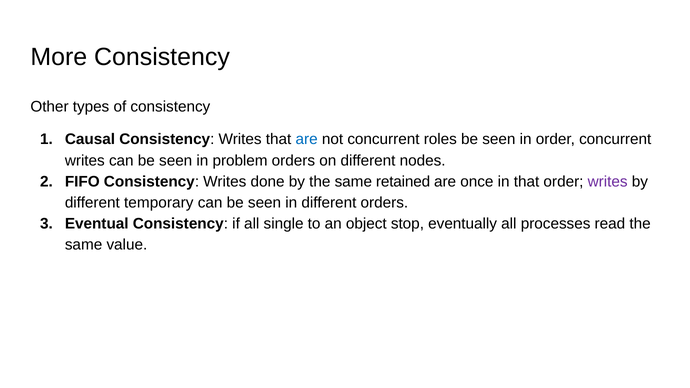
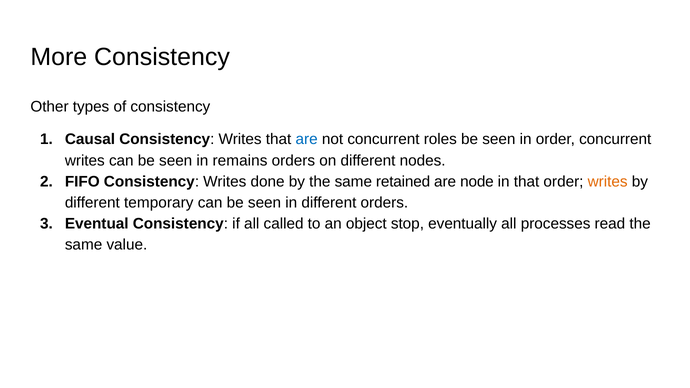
problem: problem -> remains
once: once -> node
writes at (608, 182) colour: purple -> orange
single: single -> called
